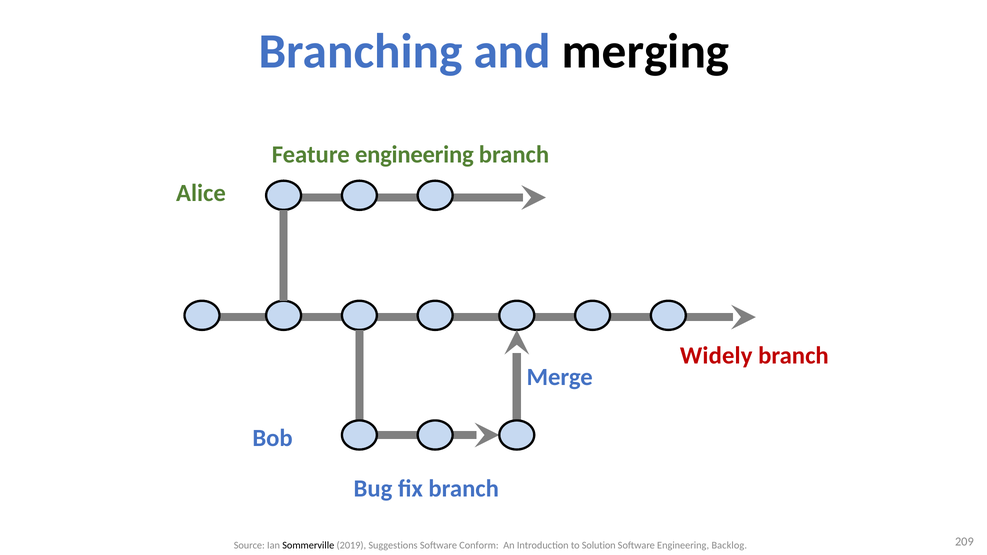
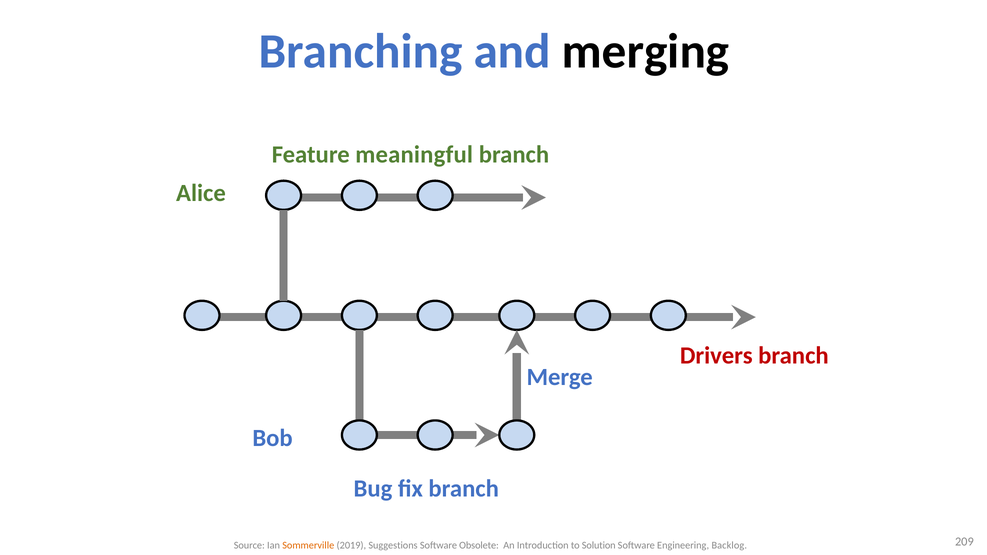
Feature engineering: engineering -> meaningful
Widely: Widely -> Drivers
Sommerville colour: black -> orange
Conform: Conform -> Obsolete
